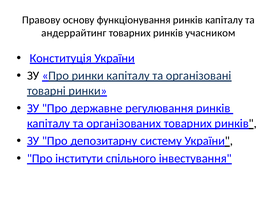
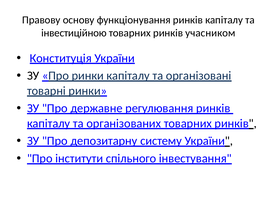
андеррайтинг: андеррайтинг -> інвестиційною
